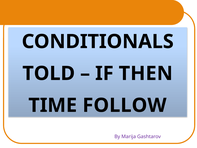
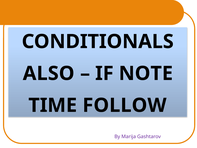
TOLD: TOLD -> ALSO
THEN: THEN -> NOTE
